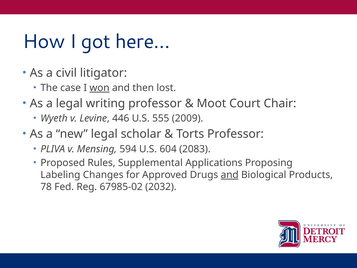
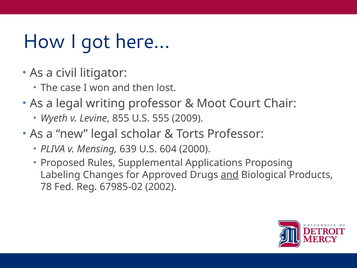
won underline: present -> none
446: 446 -> 855
594: 594 -> 639
2083: 2083 -> 2000
2032: 2032 -> 2002
